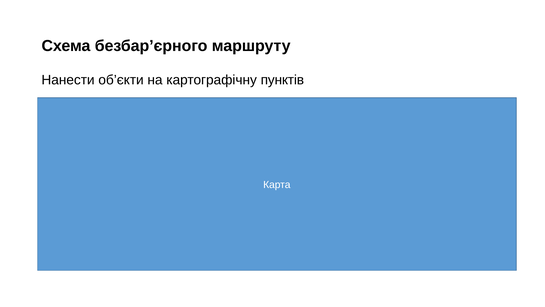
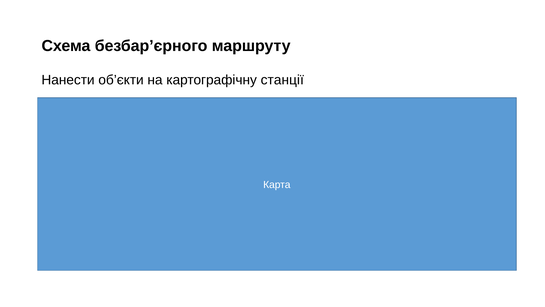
пунктів: пунктів -> станції
